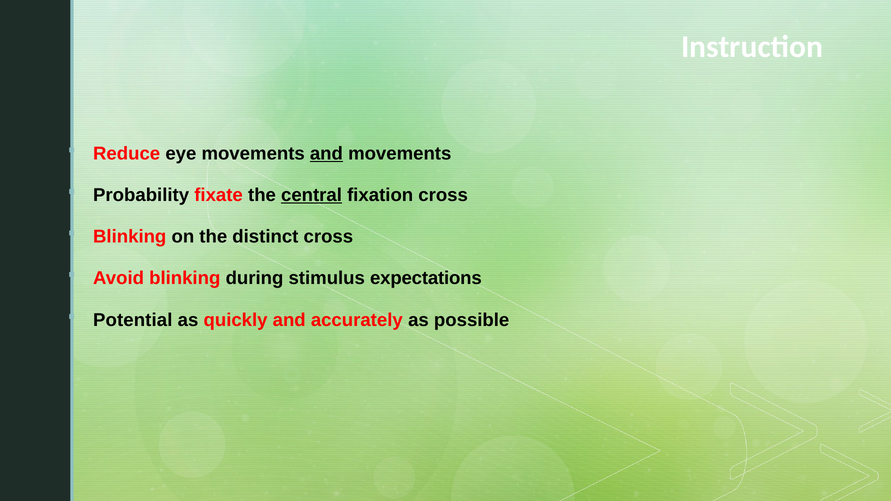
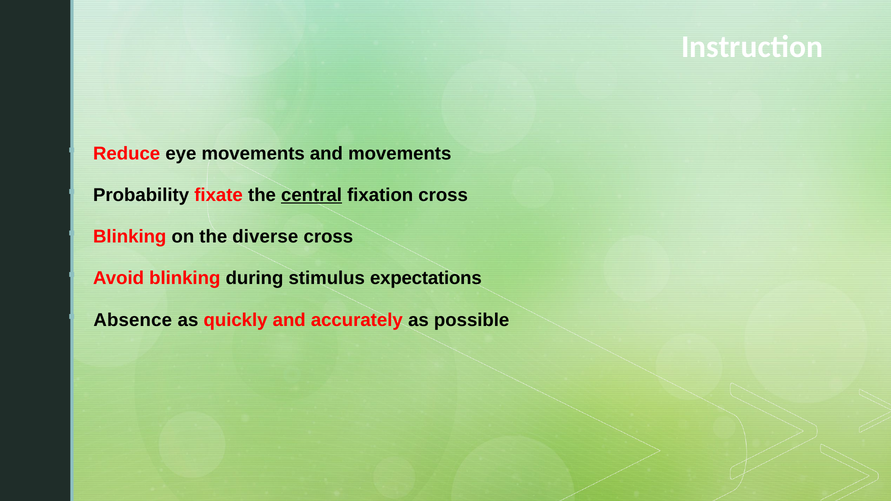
and at (326, 154) underline: present -> none
distinct: distinct -> diverse
Potential: Potential -> Absence
